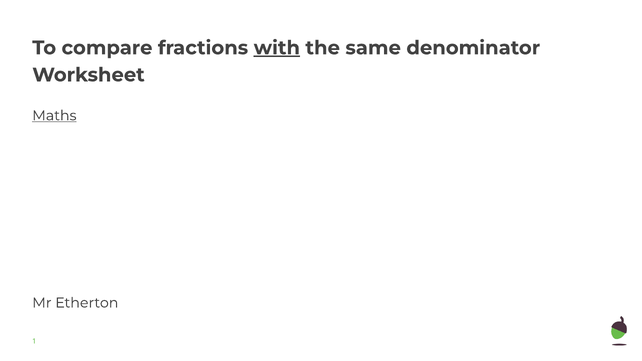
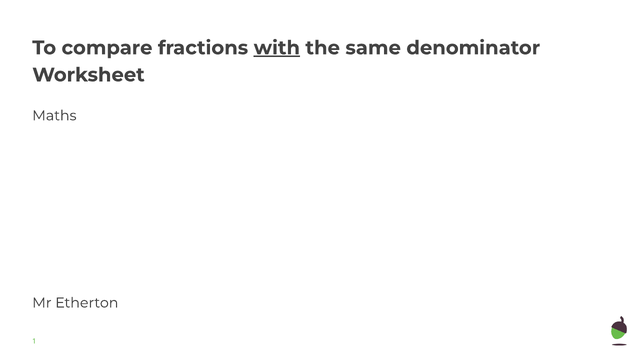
Maths underline: present -> none
